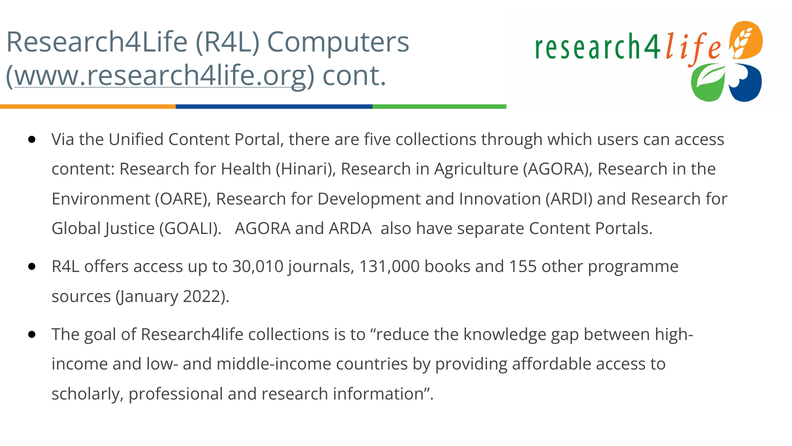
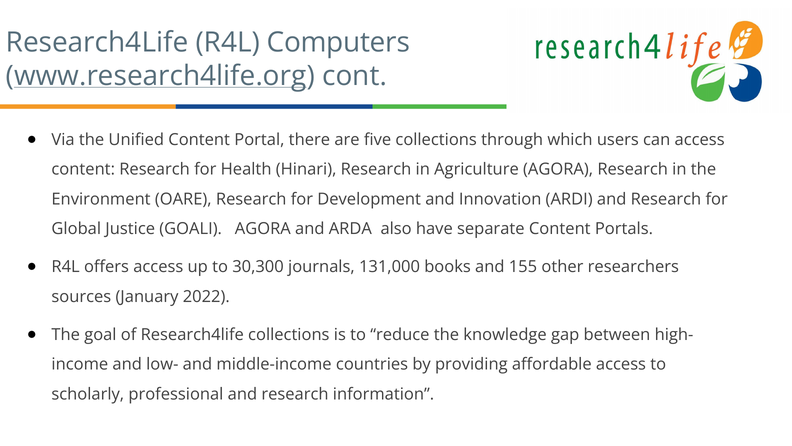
30,010: 30,010 -> 30,300
programme: programme -> researchers
